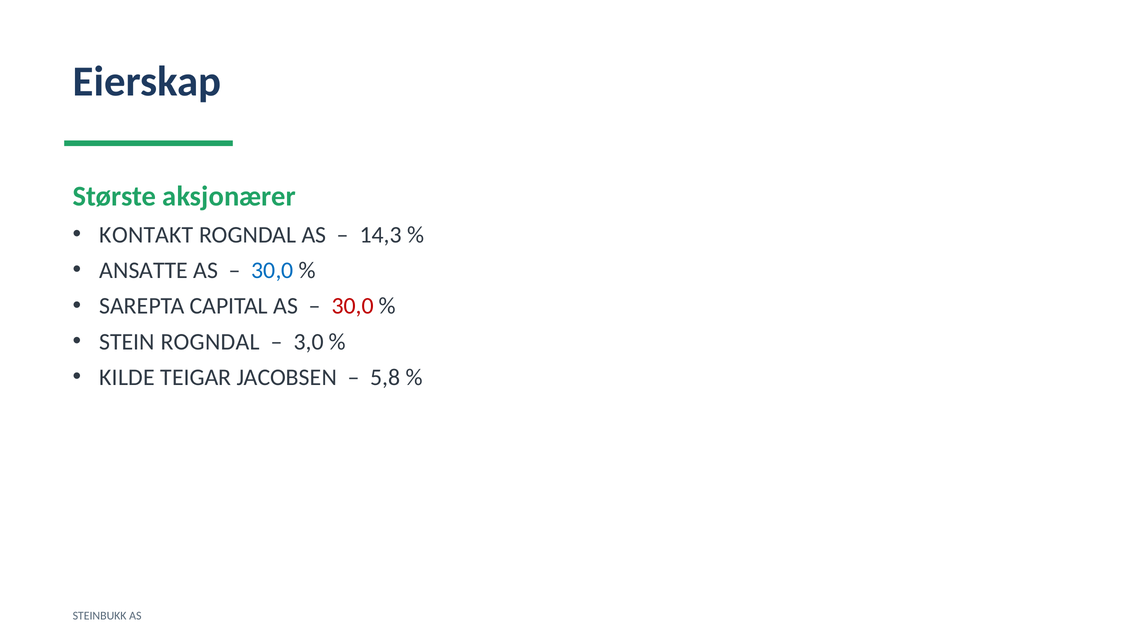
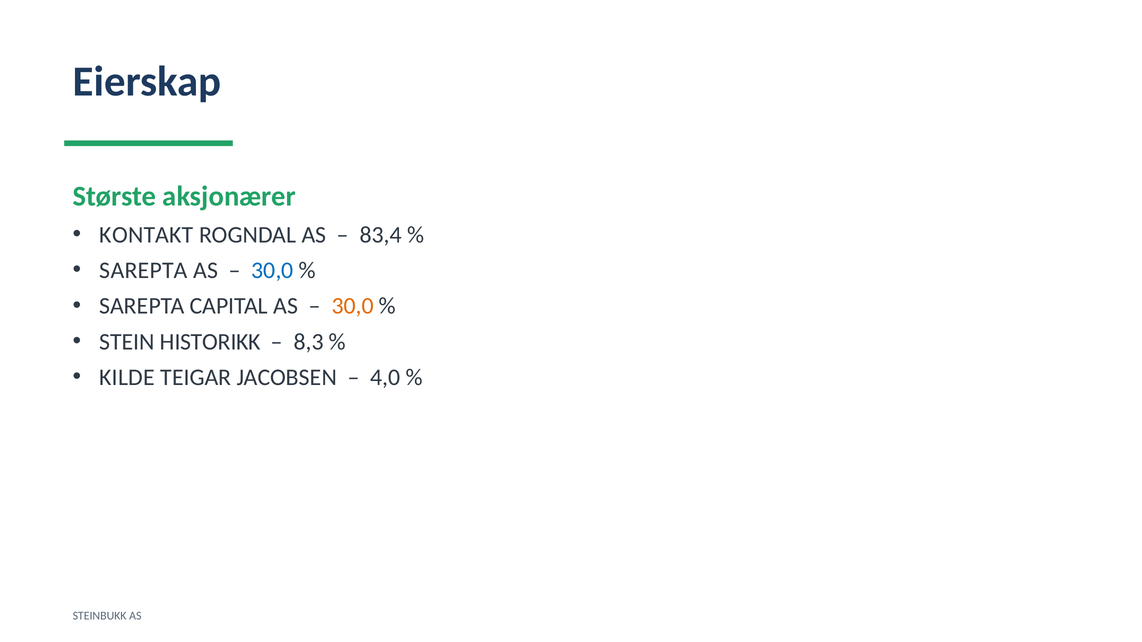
14,3: 14,3 -> 83,4
ANSATTE at (144, 271): ANSATTE -> SAREPTA
30,0 at (353, 306) colour: red -> orange
STEIN ROGNDAL: ROGNDAL -> HISTORIKK
3,0: 3,0 -> 8,3
5,8: 5,8 -> 4,0
